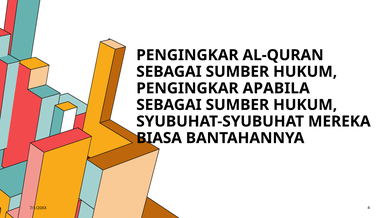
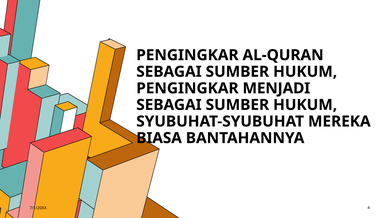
APABILA: APABILA -> MENJADI
